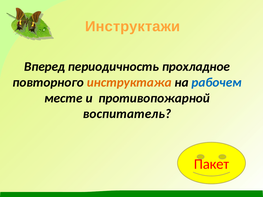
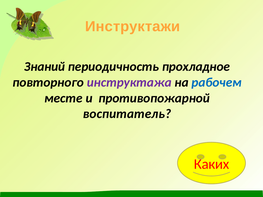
Вперед: Вперед -> Знаний
инструктажа colour: orange -> purple
Пакет: Пакет -> Каких
